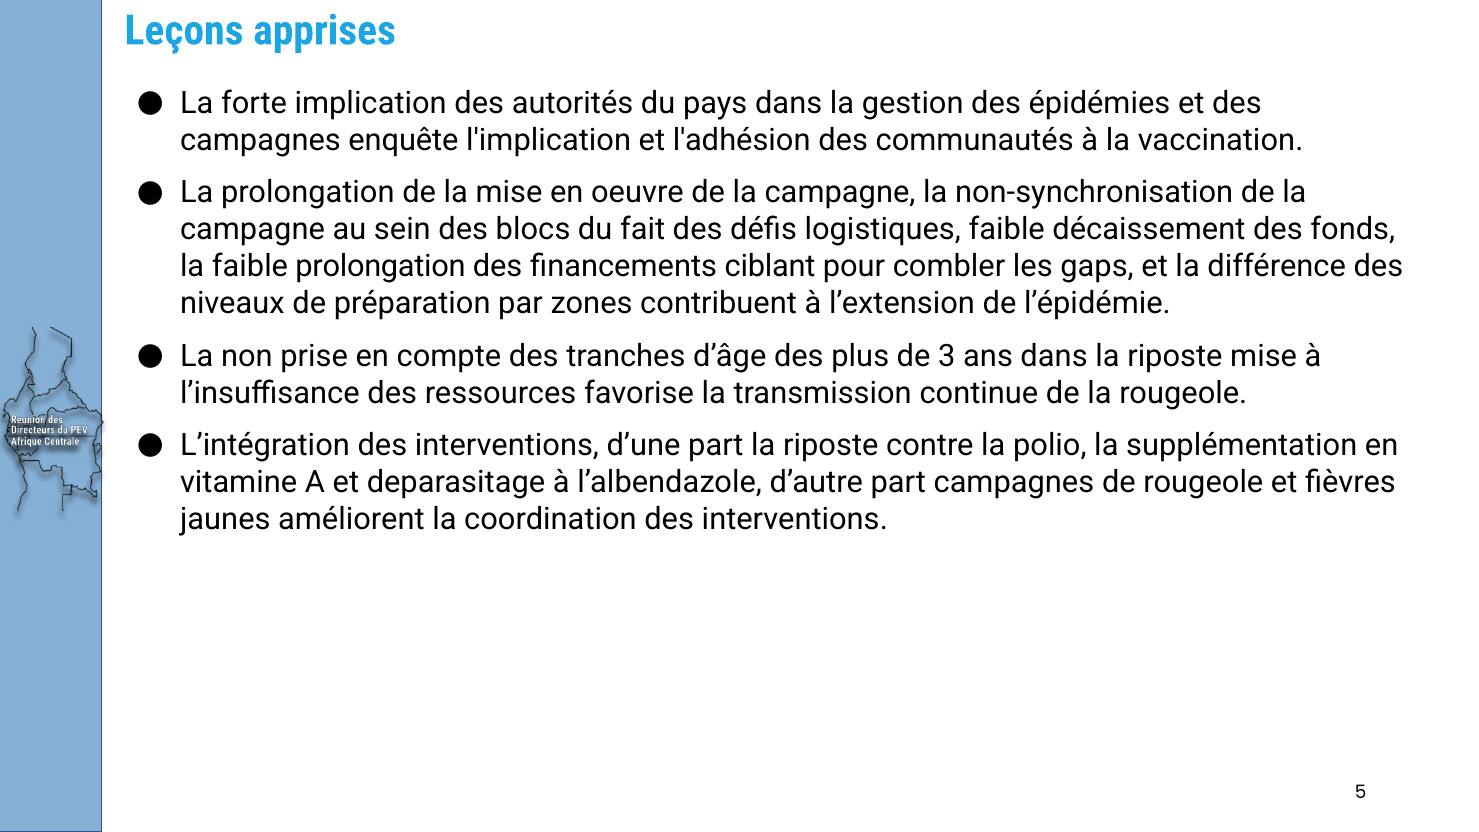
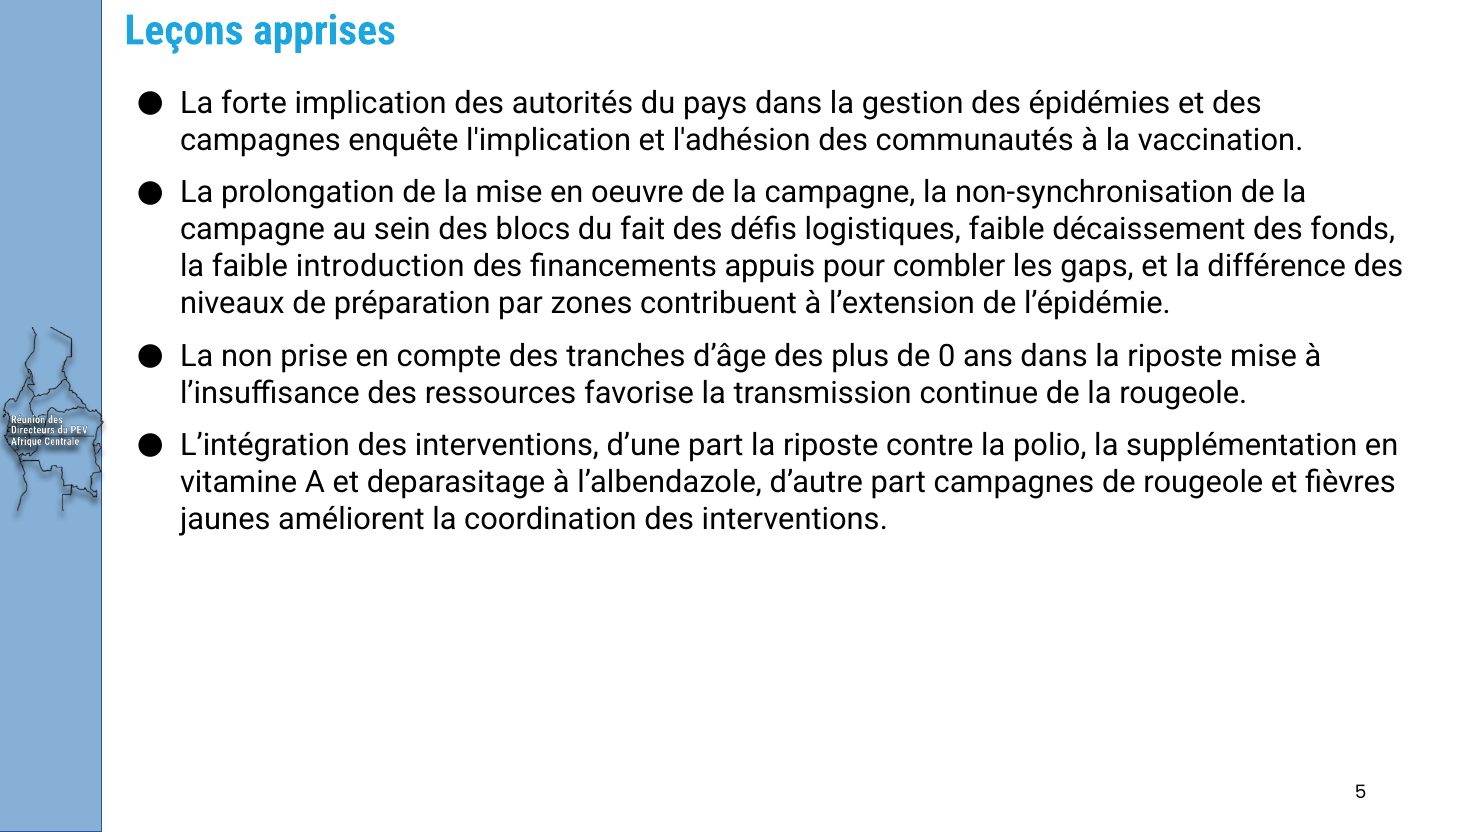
faible prolongation: prolongation -> introduction
ciblant: ciblant -> appuis
3: 3 -> 0
